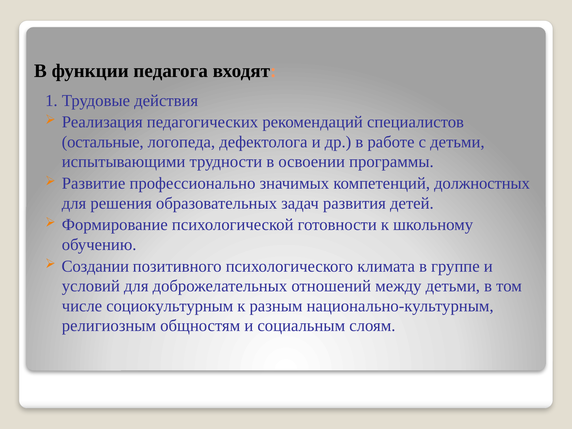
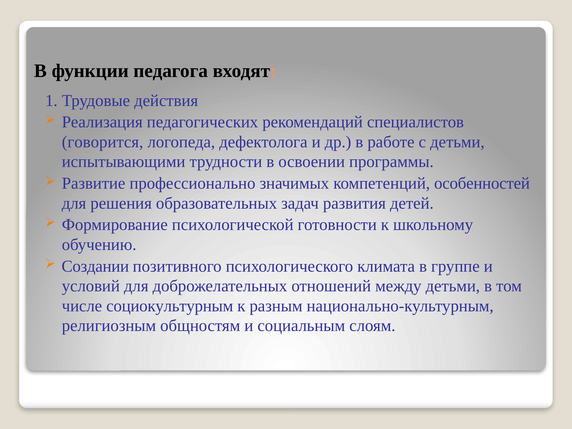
остальные: остальные -> говорится
должностных: должностных -> особенностей
